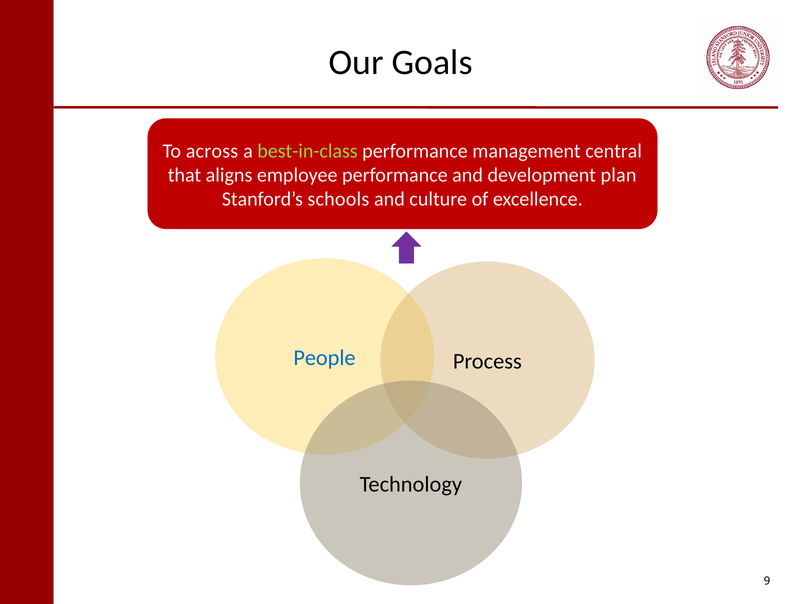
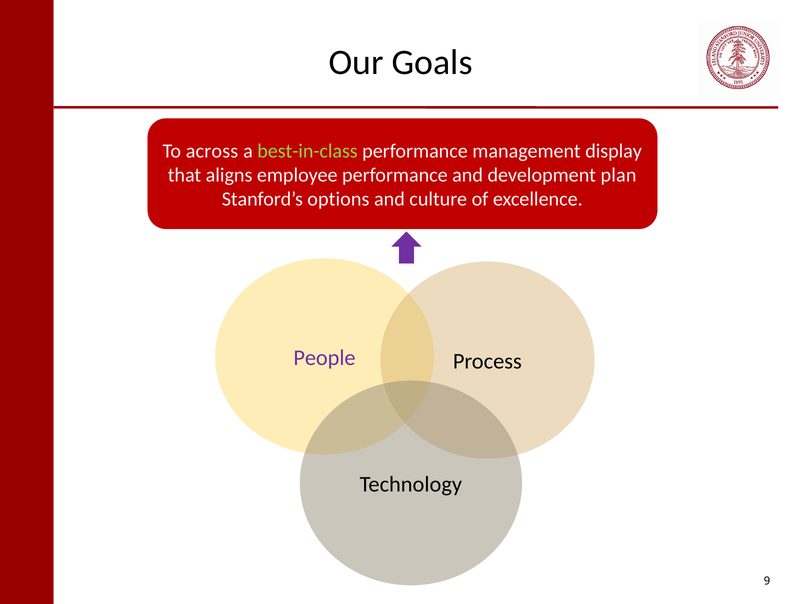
central: central -> display
schools: schools -> options
People colour: blue -> purple
